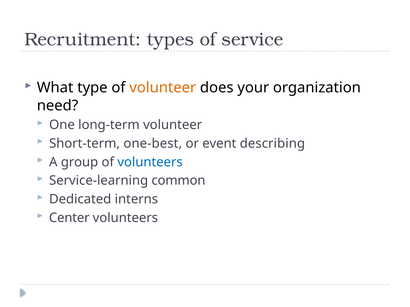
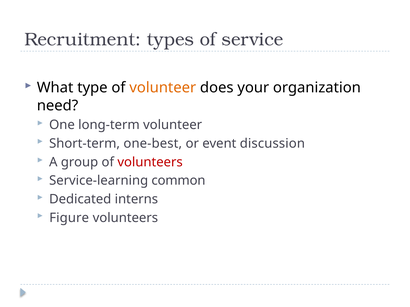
describing: describing -> discussion
volunteers at (150, 162) colour: blue -> red
Center: Center -> Figure
